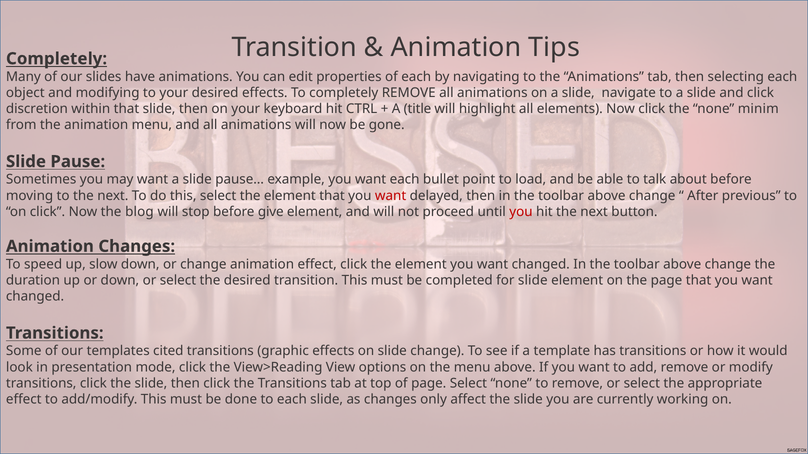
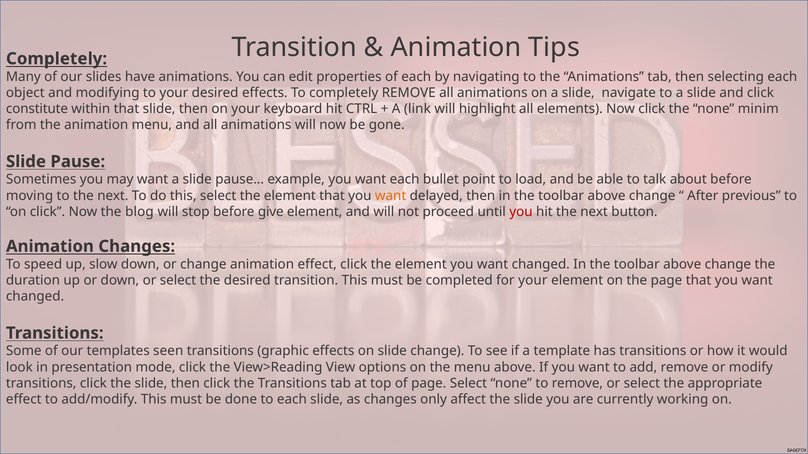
discretion: discretion -> constitute
title: title -> link
want at (391, 196) colour: red -> orange
for slide: slide -> your
cited: cited -> seen
